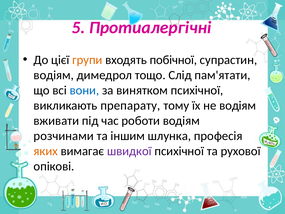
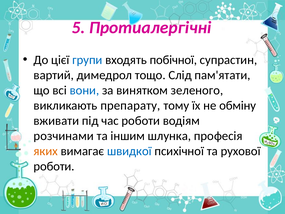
групи colour: orange -> blue
водіям at (54, 75): водіям -> вартий
винятком психічної: психічної -> зеленого
не водіям: водіям -> обміну
швидкої colour: purple -> blue
опікові at (54, 166): опікові -> роботи
